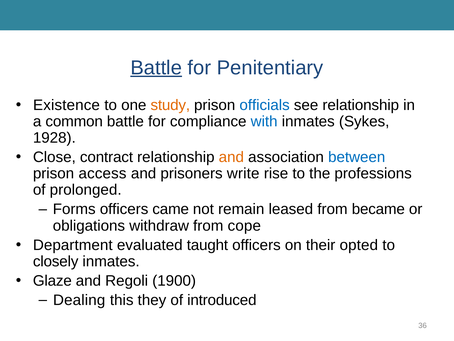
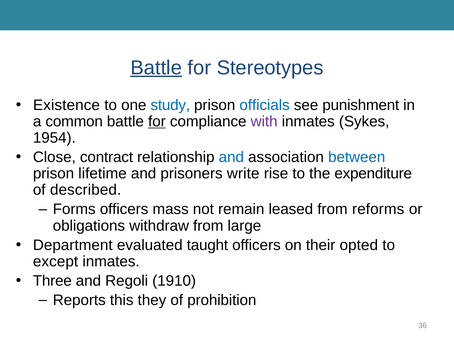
Penitentiary: Penitentiary -> Stereotypes
study colour: orange -> blue
see relationship: relationship -> punishment
for at (157, 121) underline: none -> present
with colour: blue -> purple
1928: 1928 -> 1954
and at (231, 157) colour: orange -> blue
access: access -> lifetime
professions: professions -> expenditure
prolonged: prolonged -> described
came: came -> mass
became: became -> reforms
cope: cope -> large
closely: closely -> except
Glaze: Glaze -> Three
1900: 1900 -> 1910
Dealing: Dealing -> Reports
introduced: introduced -> prohibition
